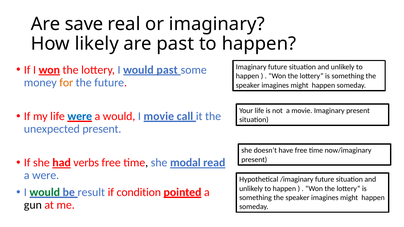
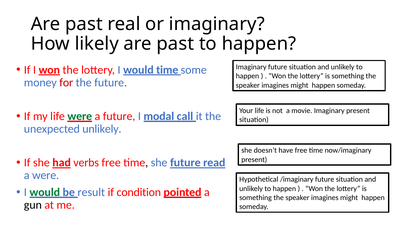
save at (84, 24): save -> past
would past: past -> time
for colour: orange -> red
were at (80, 116) colour: blue -> green
a would: would -> future
I movie: movie -> modal
unexpected present: present -> unlikely
she modal: modal -> future
